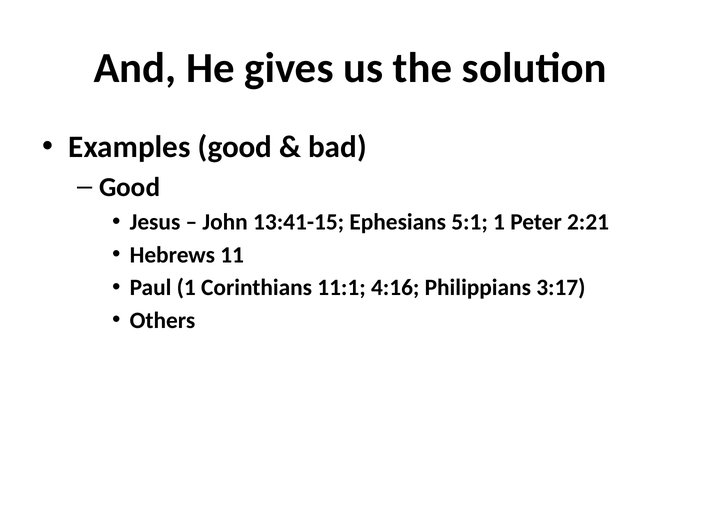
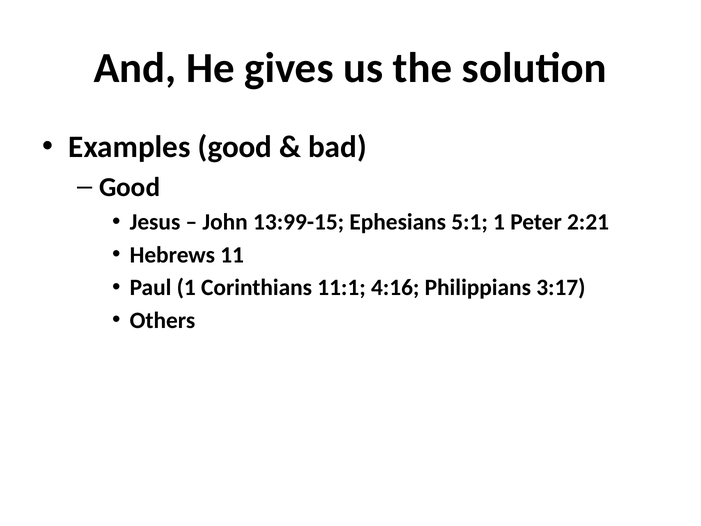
13:41-15: 13:41-15 -> 13:99-15
